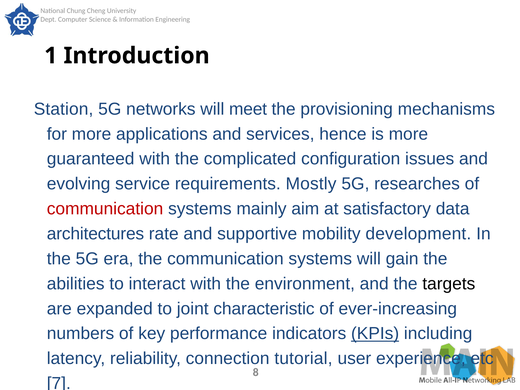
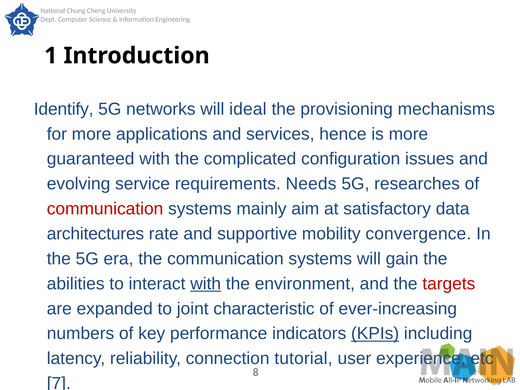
Station: Station -> Identify
meet: meet -> ideal
Mostly: Mostly -> Needs
development: development -> convergence
with at (206, 284) underline: none -> present
targets colour: black -> red
